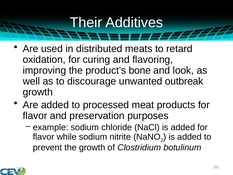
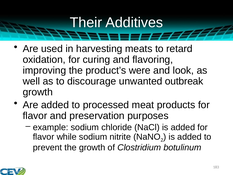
distributed: distributed -> harvesting
bone: bone -> were
